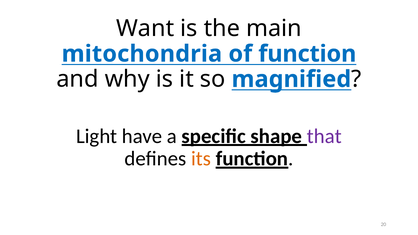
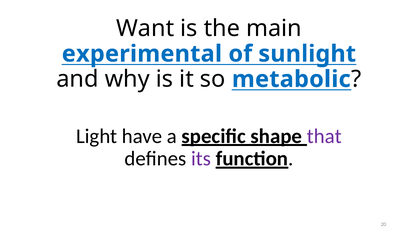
mitochondria: mitochondria -> experimental
of function: function -> sunlight
magnified: magnified -> metabolic
its colour: orange -> purple
